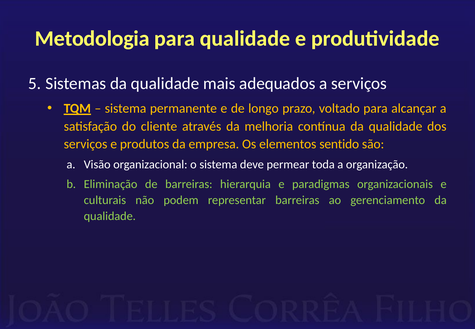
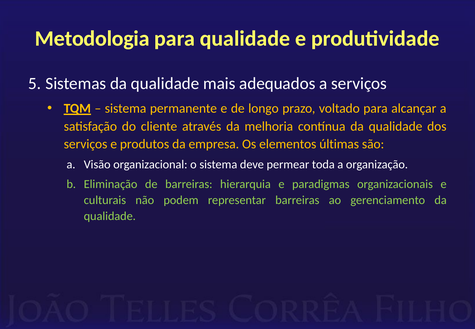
sentido: sentido -> últimas
